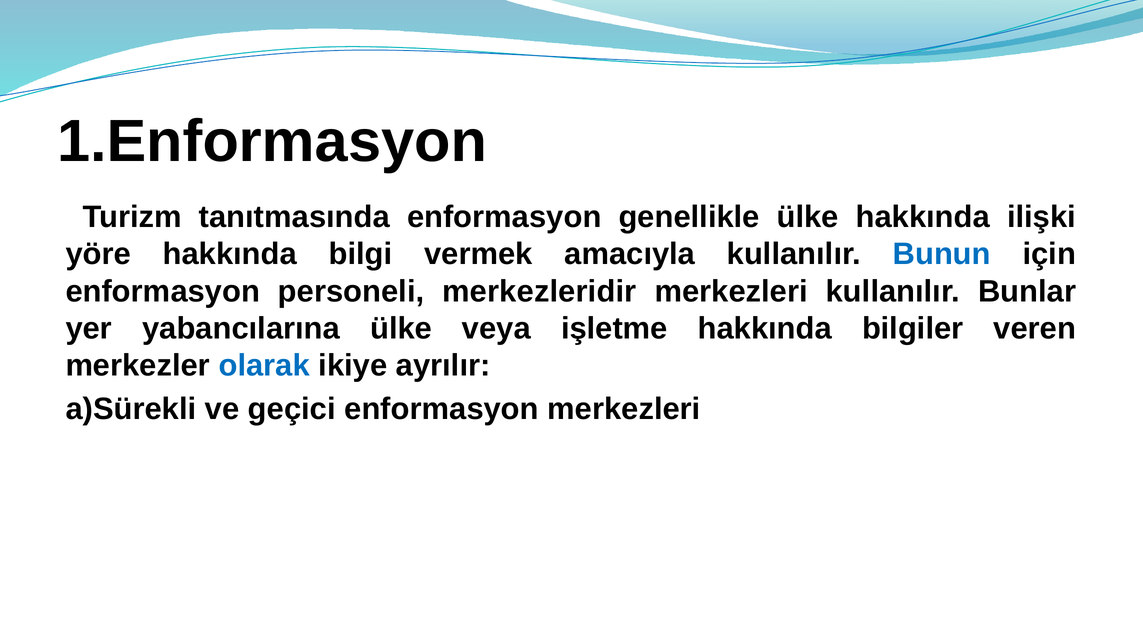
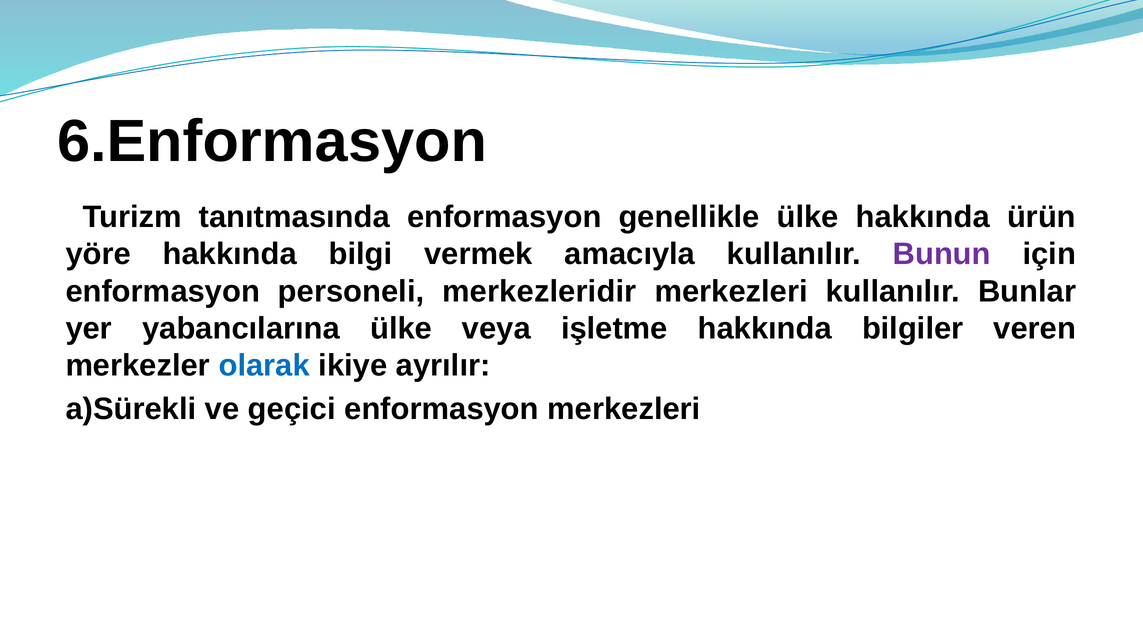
1.Enformasyon: 1.Enformasyon -> 6.Enformasyon
ilişki: ilişki -> ürün
Bunun colour: blue -> purple
